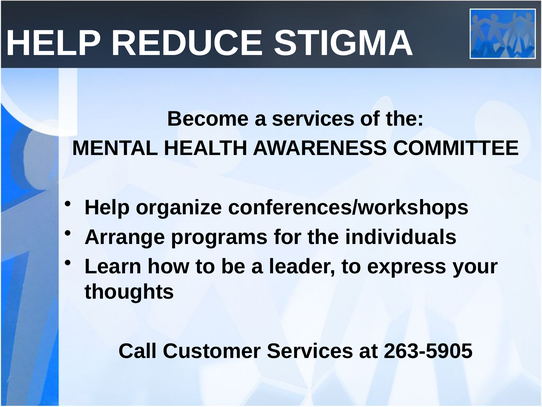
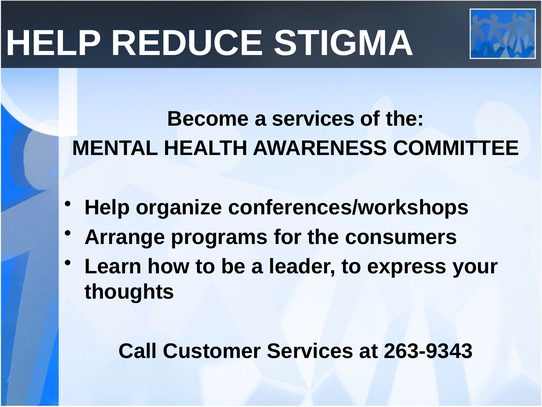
individuals: individuals -> consumers
263-5905: 263-5905 -> 263-9343
